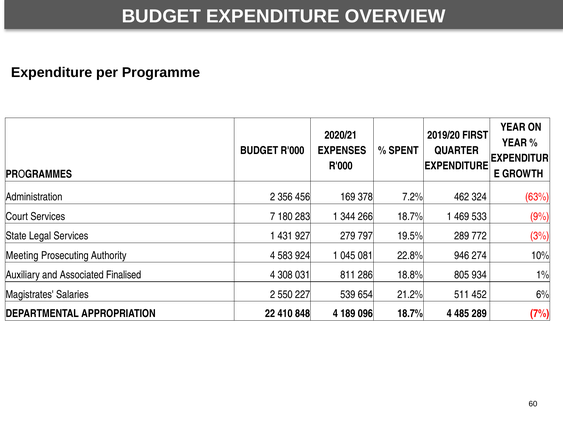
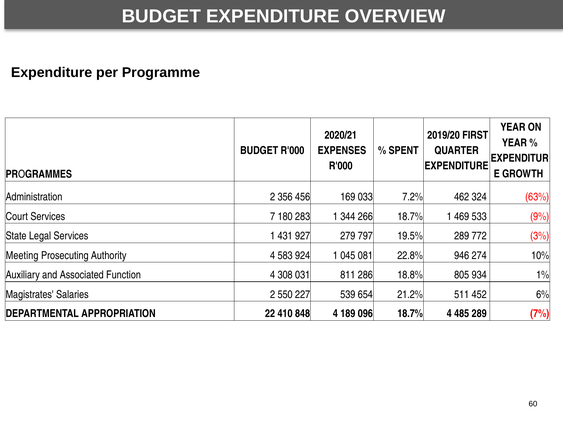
378: 378 -> 033
Finalised: Finalised -> Function
